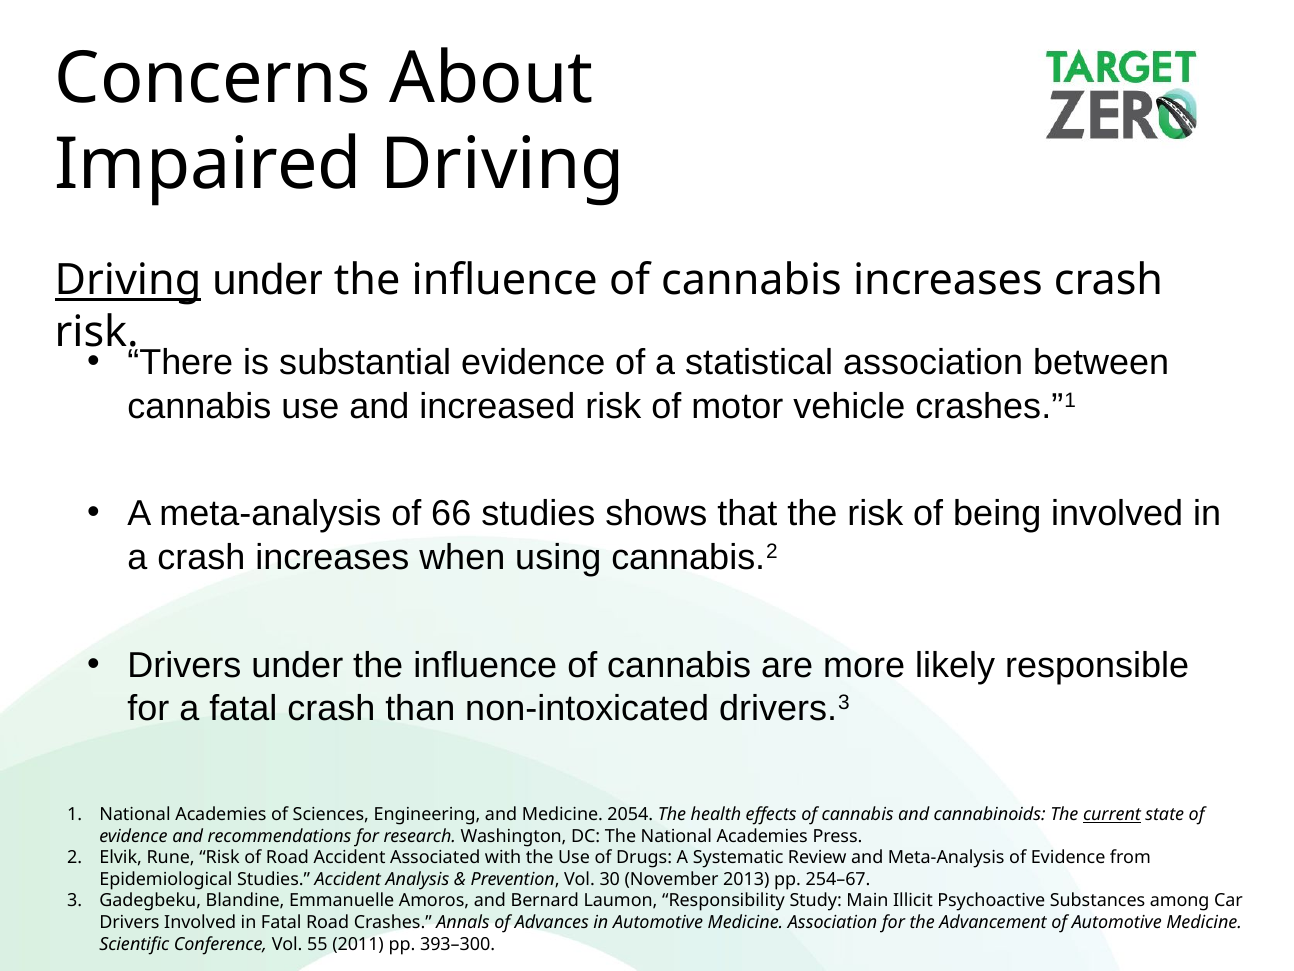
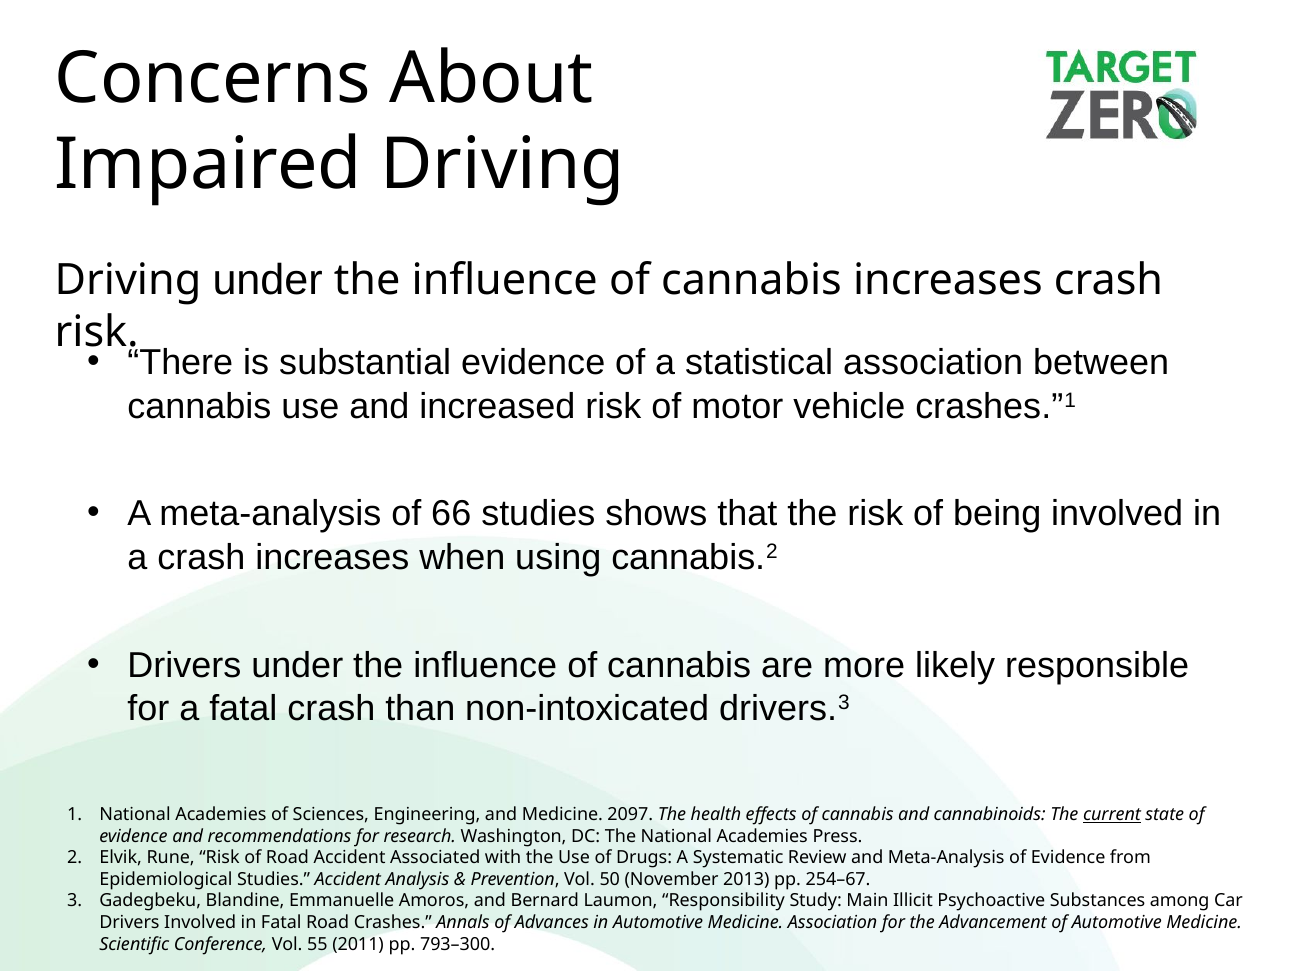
Driving at (128, 281) underline: present -> none
2054: 2054 -> 2097
30: 30 -> 50
393–300: 393–300 -> 793–300
